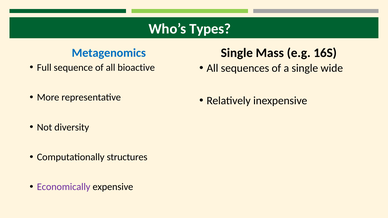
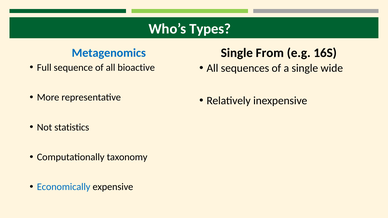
Mass: Mass -> From
diversity: diversity -> statistics
structures: structures -> taxonomy
Economically colour: purple -> blue
